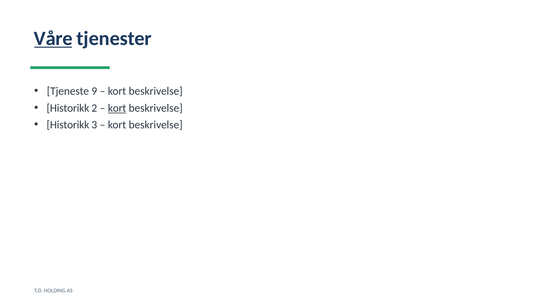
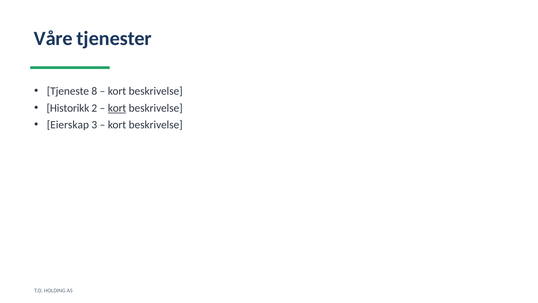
Våre underline: present -> none
9: 9 -> 8
Historikk at (68, 125): Historikk -> Eierskap
